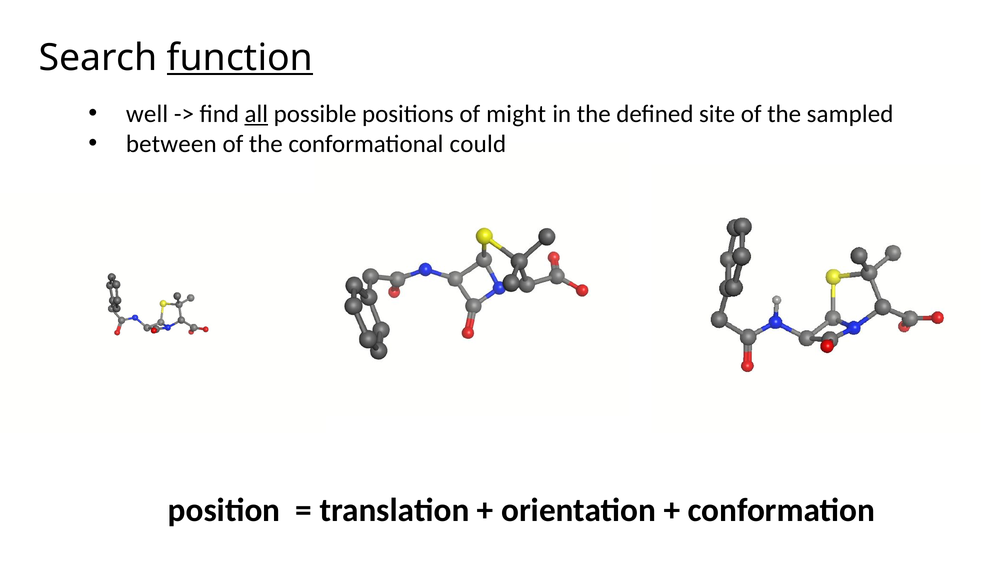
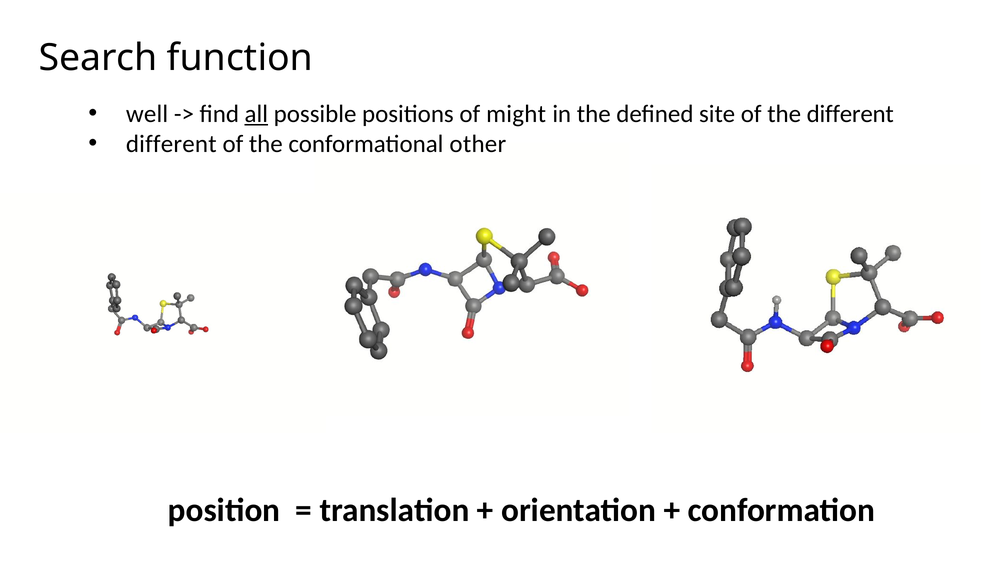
function underline: present -> none
the sampled: sampled -> different
between at (171, 144): between -> different
could: could -> other
